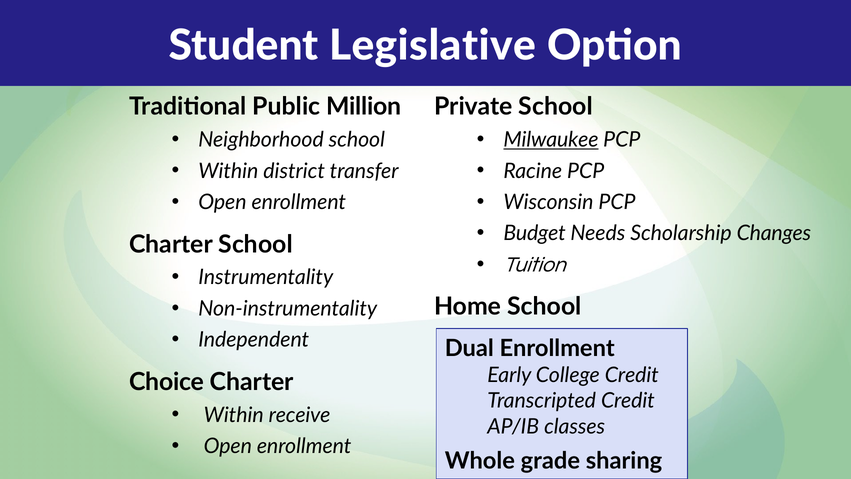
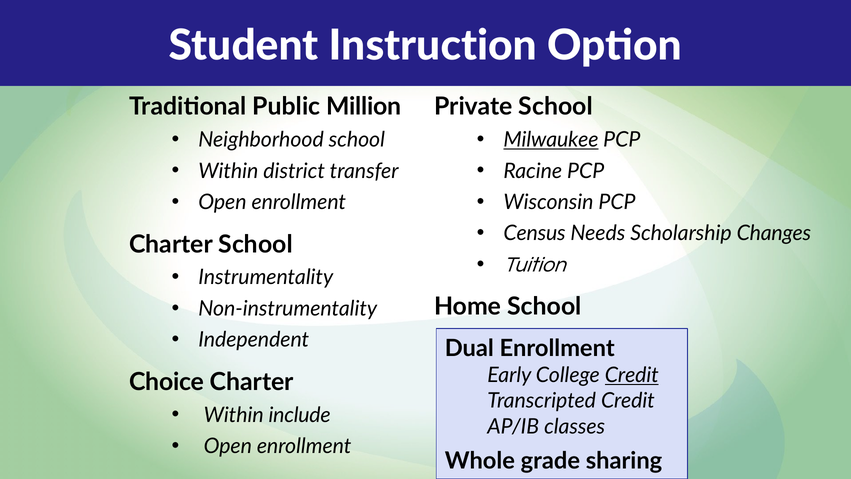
Legislative: Legislative -> Instruction
Budget: Budget -> Census
Credit at (632, 375) underline: none -> present
receive: receive -> include
